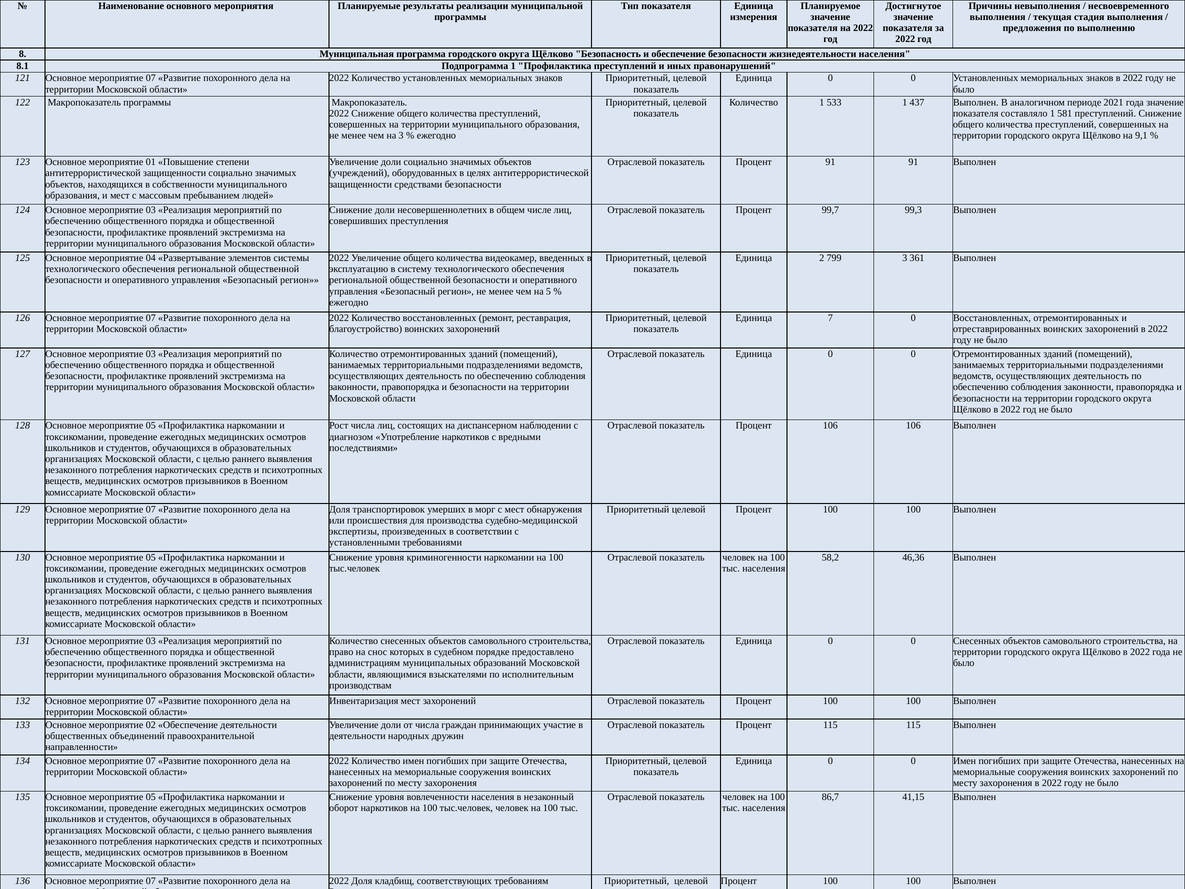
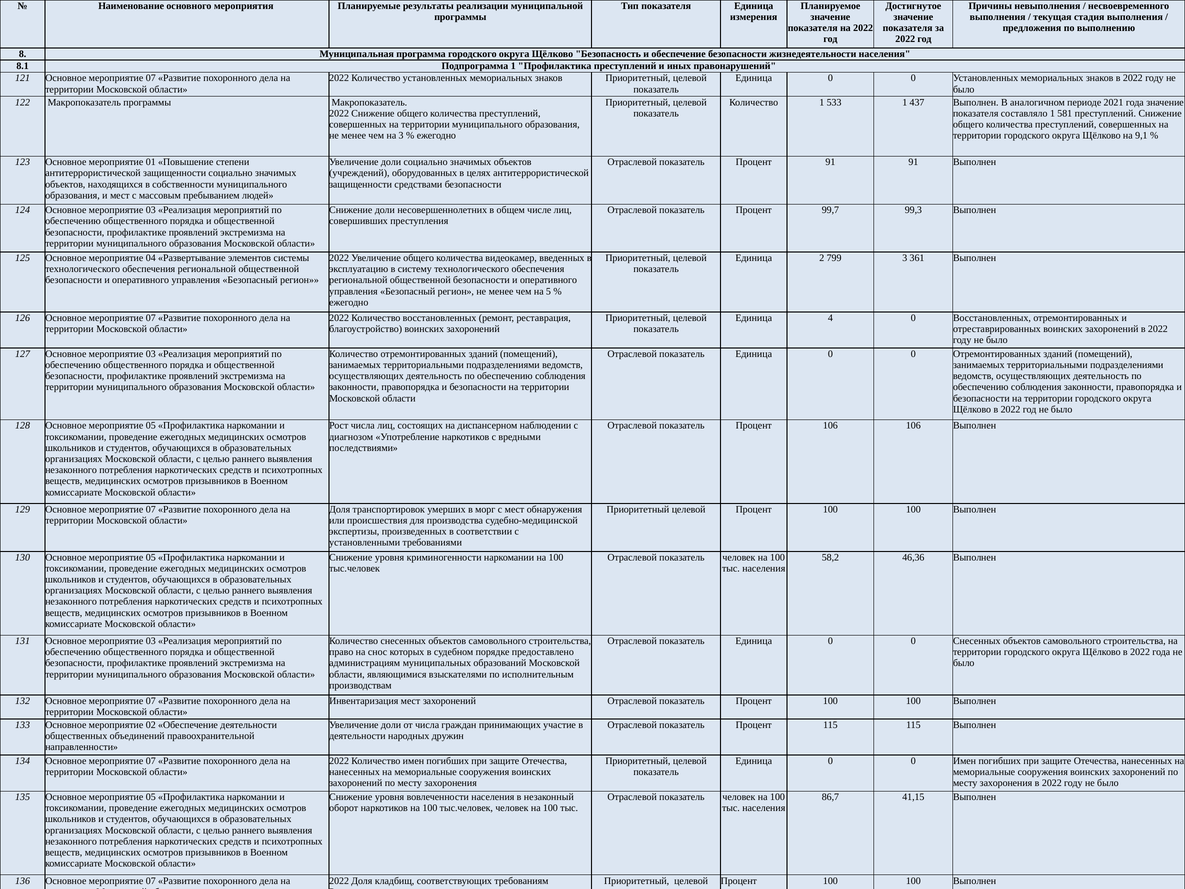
7: 7 -> 4
